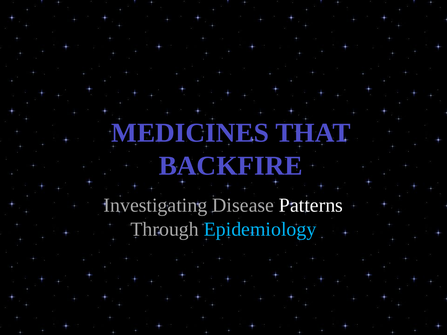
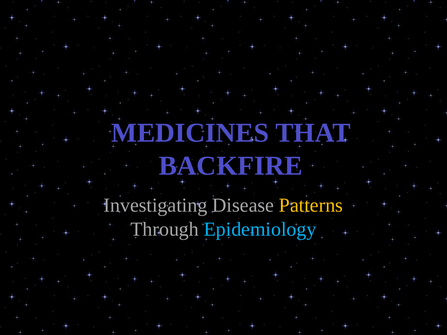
Patterns colour: white -> yellow
